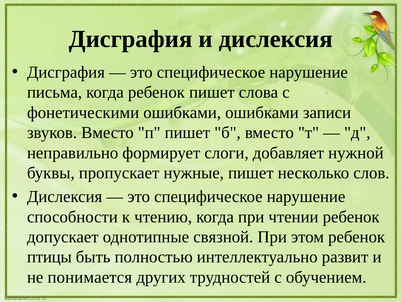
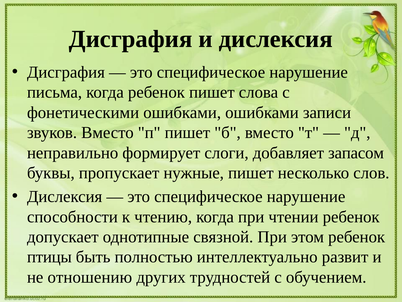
нужной: нужной -> запасом
понимается: понимается -> отношению
